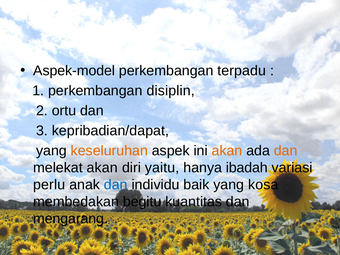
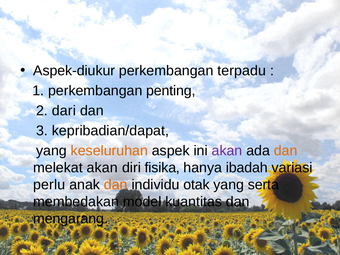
Aspek-model: Aspek-model -> Aspek-diukur
disiplin: disiplin -> penting
ortu: ortu -> dari
akan at (227, 151) colour: orange -> purple
yaitu: yaitu -> fisika
dan at (116, 185) colour: blue -> orange
baik: baik -> otak
kosa: kosa -> serta
begitu: begitu -> model
